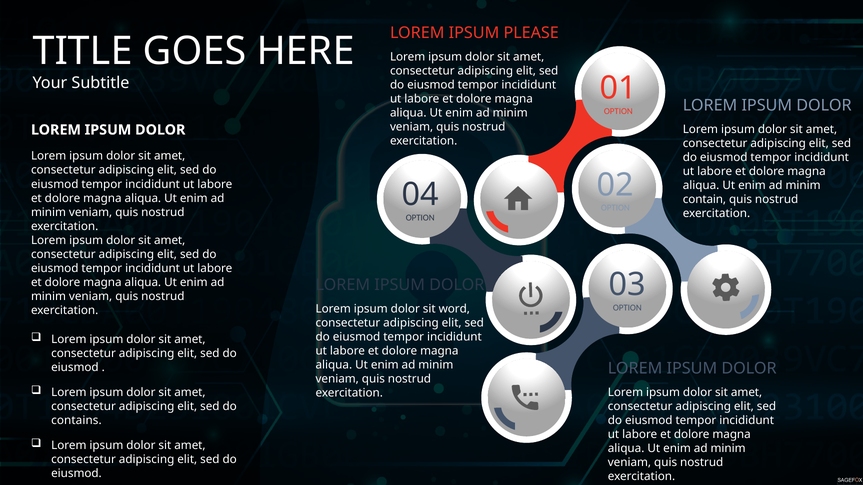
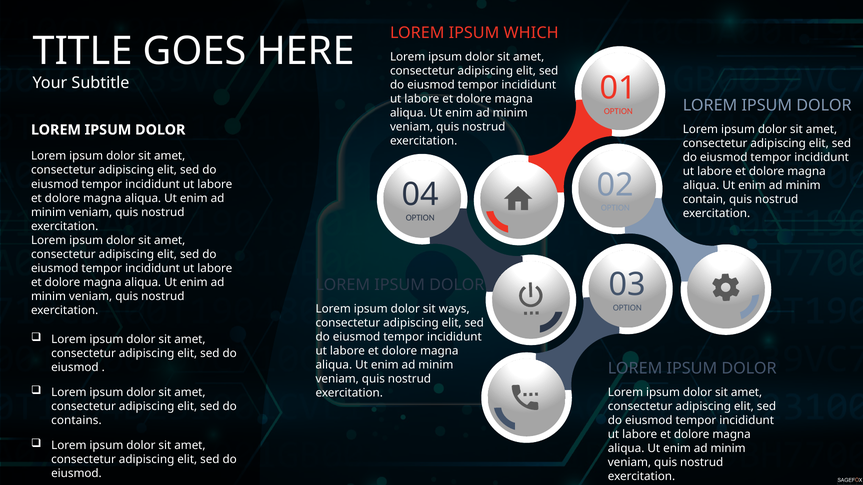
PLEASE: PLEASE -> WHICH
word: word -> ways
